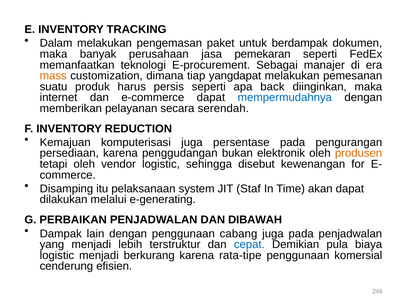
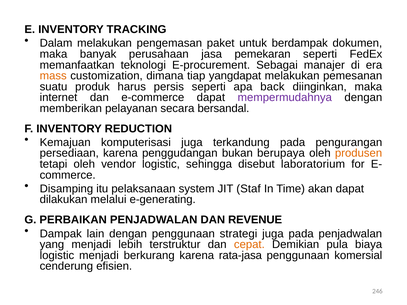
mempermudahnya colour: blue -> purple
serendah: serendah -> bersandal
persentase: persentase -> terkandung
elektronik: elektronik -> berupaya
kewenangan: kewenangan -> laboratorium
DIBAWAH: DIBAWAH -> REVENUE
cabang: cabang -> strategi
cepat colour: blue -> orange
rata-tipe: rata-tipe -> rata-jasa
